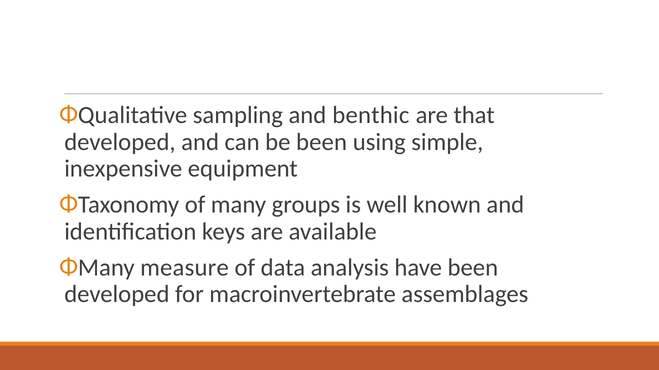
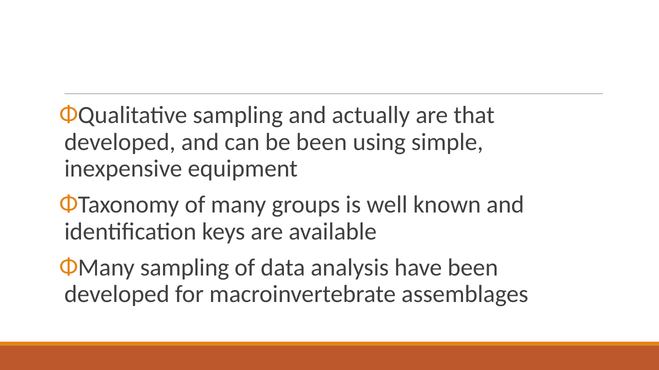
benthic: benthic -> actually
measure at (184, 268): measure -> sampling
